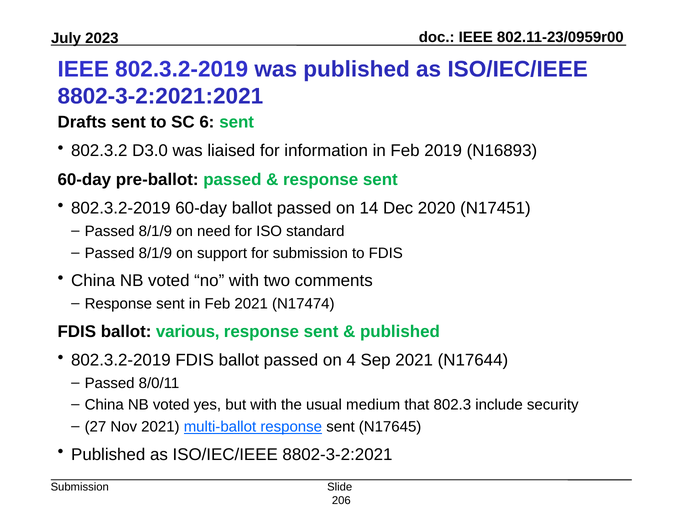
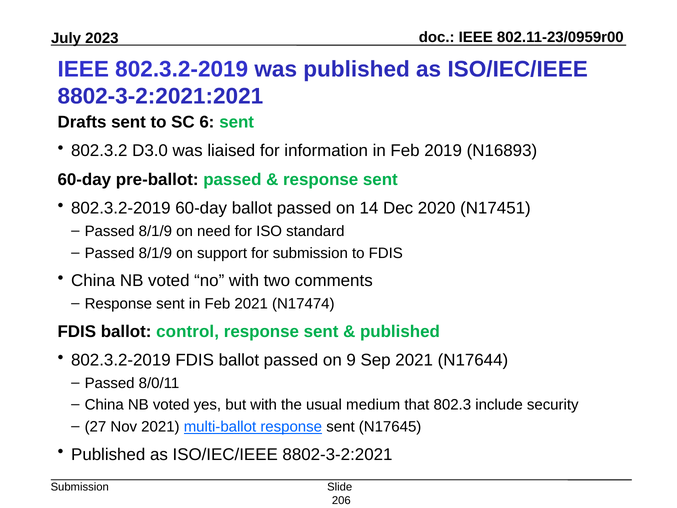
various: various -> control
4: 4 -> 9
